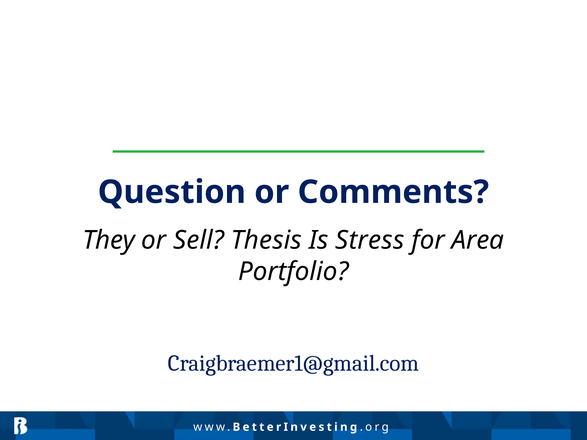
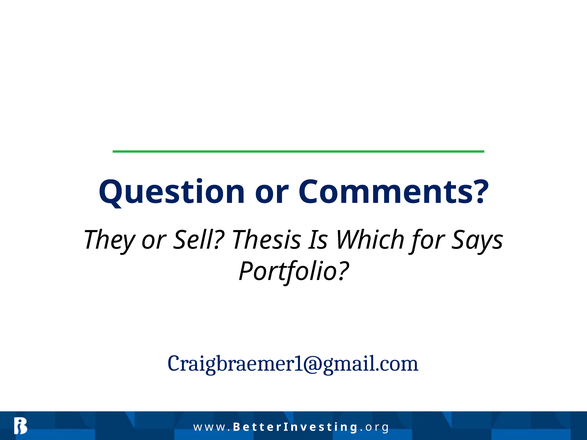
Stress: Stress -> Which
Area: Area -> Says
